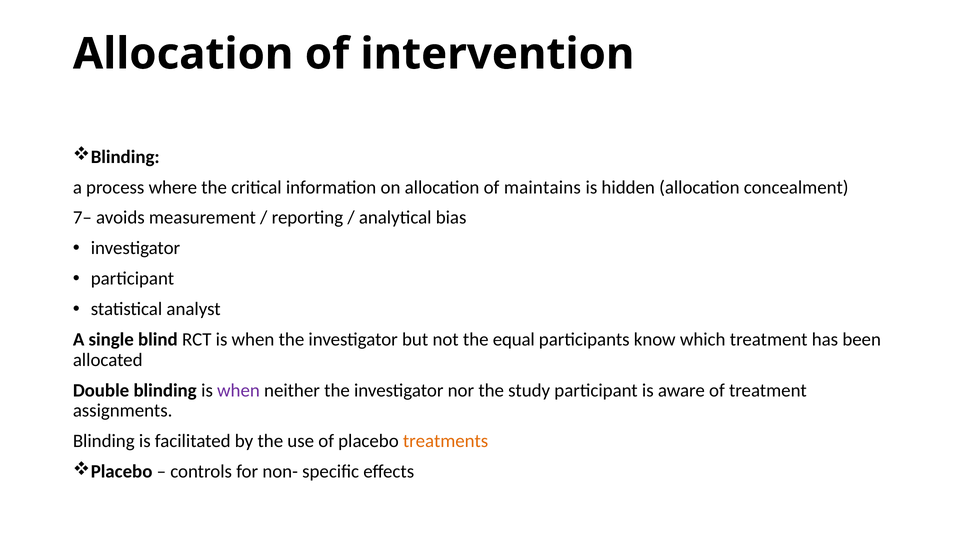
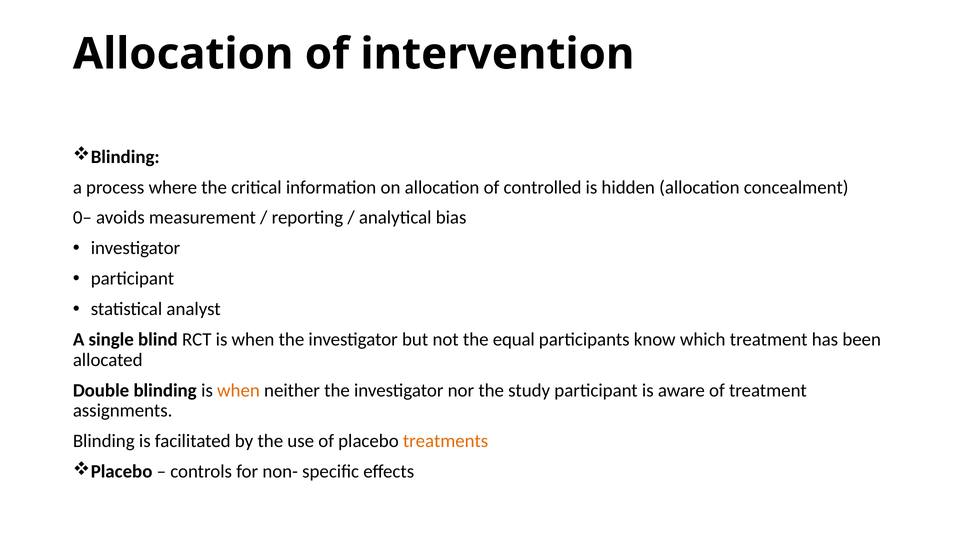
maintains: maintains -> controlled
7–: 7– -> 0–
when at (238, 390) colour: purple -> orange
